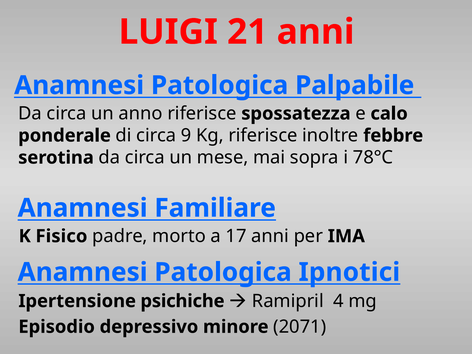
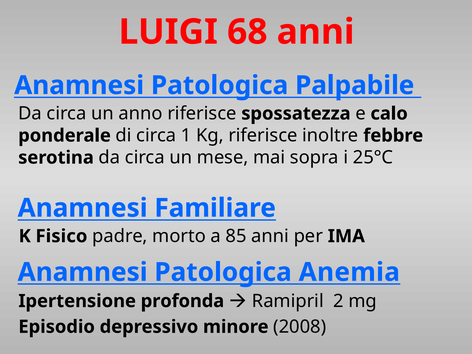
21: 21 -> 68
9: 9 -> 1
78°C: 78°C -> 25°C
17: 17 -> 85
Ipnotici: Ipnotici -> Anemia
psichiche: psichiche -> profonda
4: 4 -> 2
2071: 2071 -> 2008
